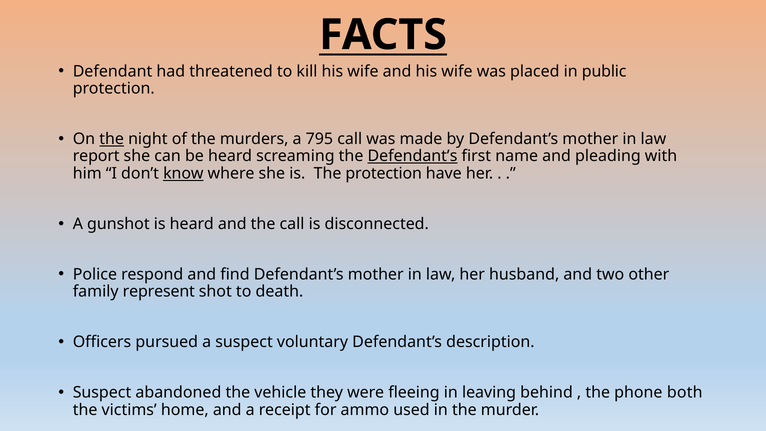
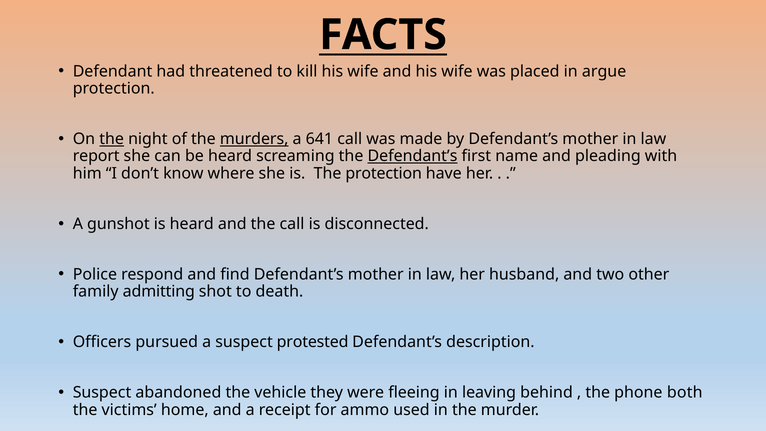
public: public -> argue
murders underline: none -> present
795: 795 -> 641
know underline: present -> none
represent: represent -> admitting
voluntary: voluntary -> protested
